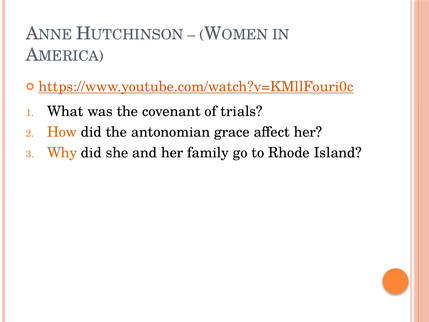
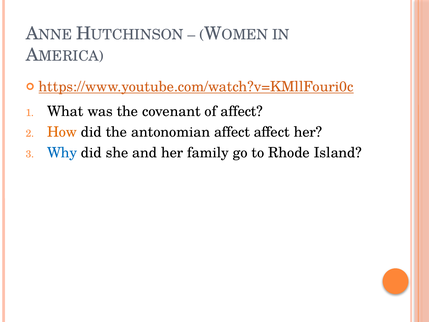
of trials: trials -> affect
antonomian grace: grace -> affect
Why colour: orange -> blue
